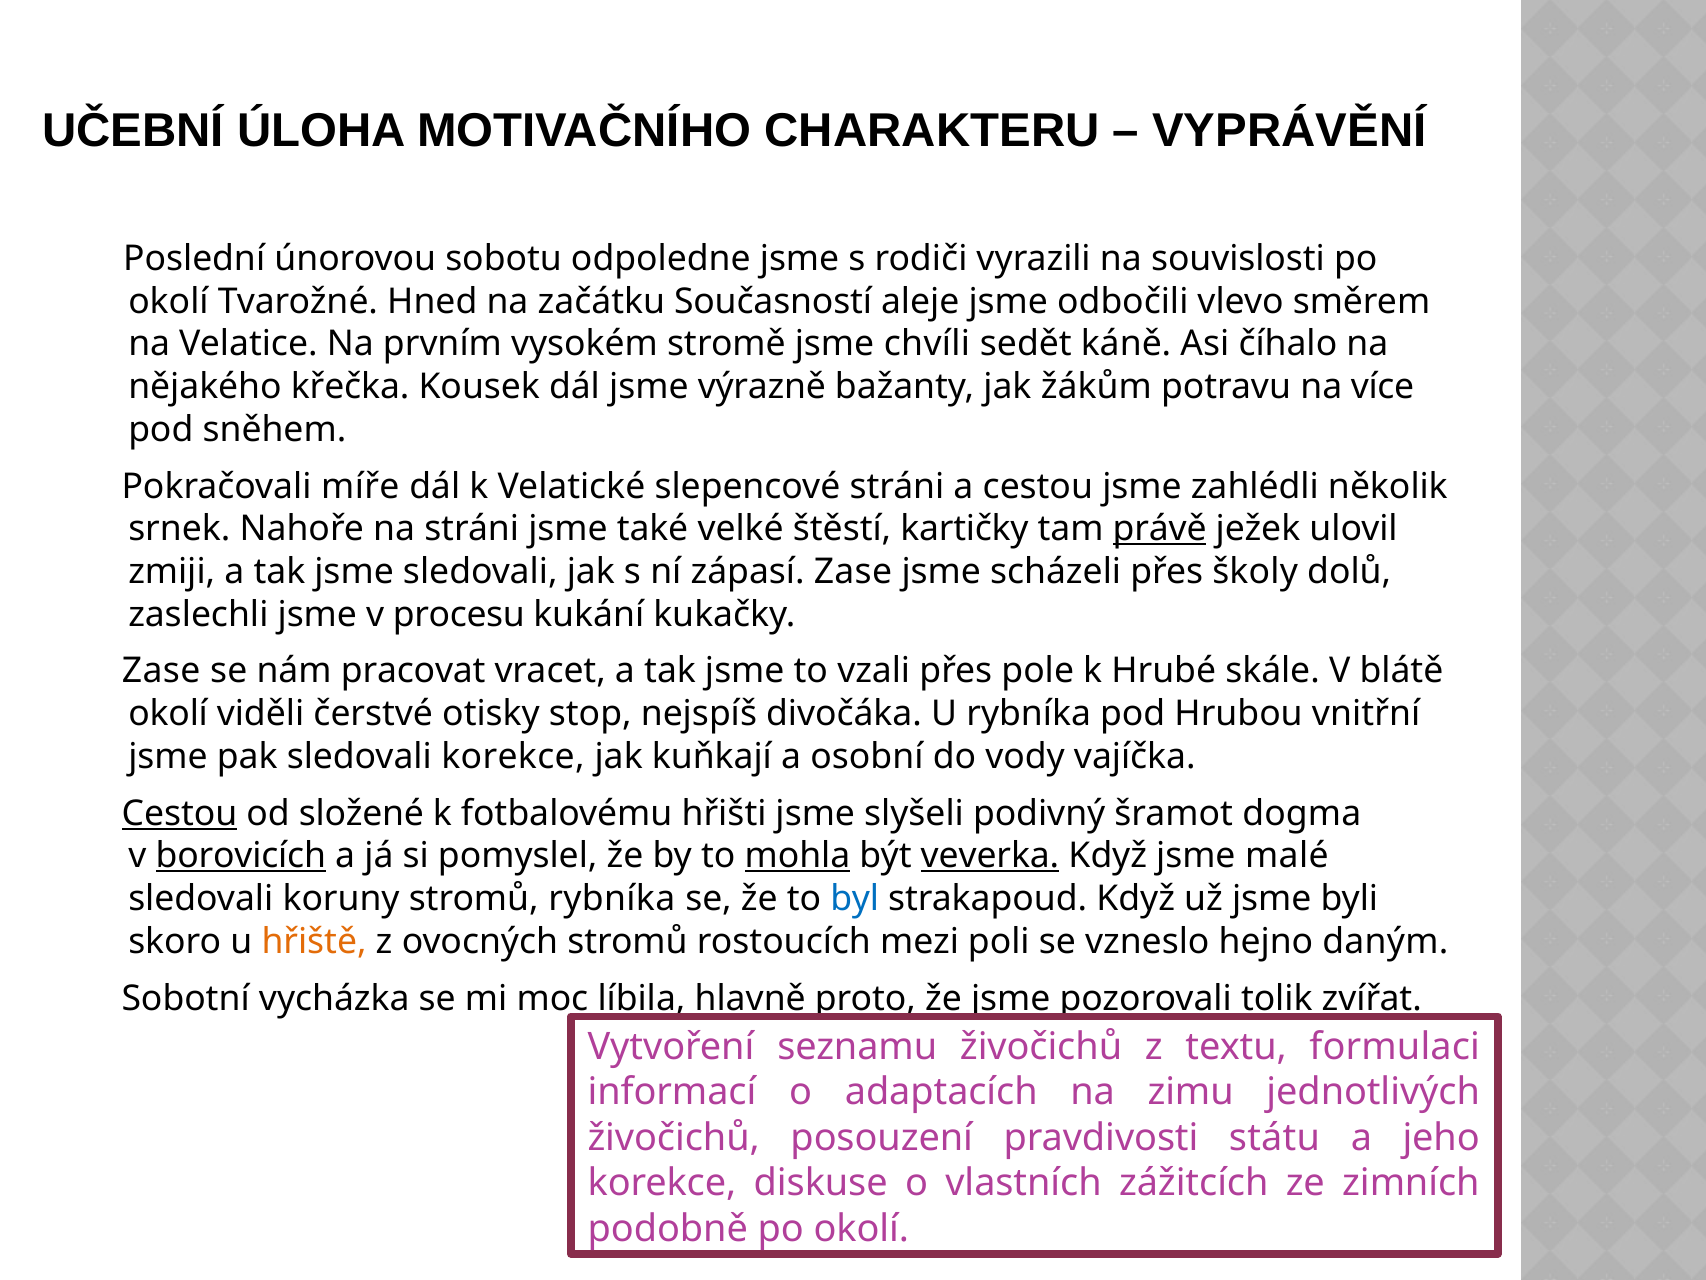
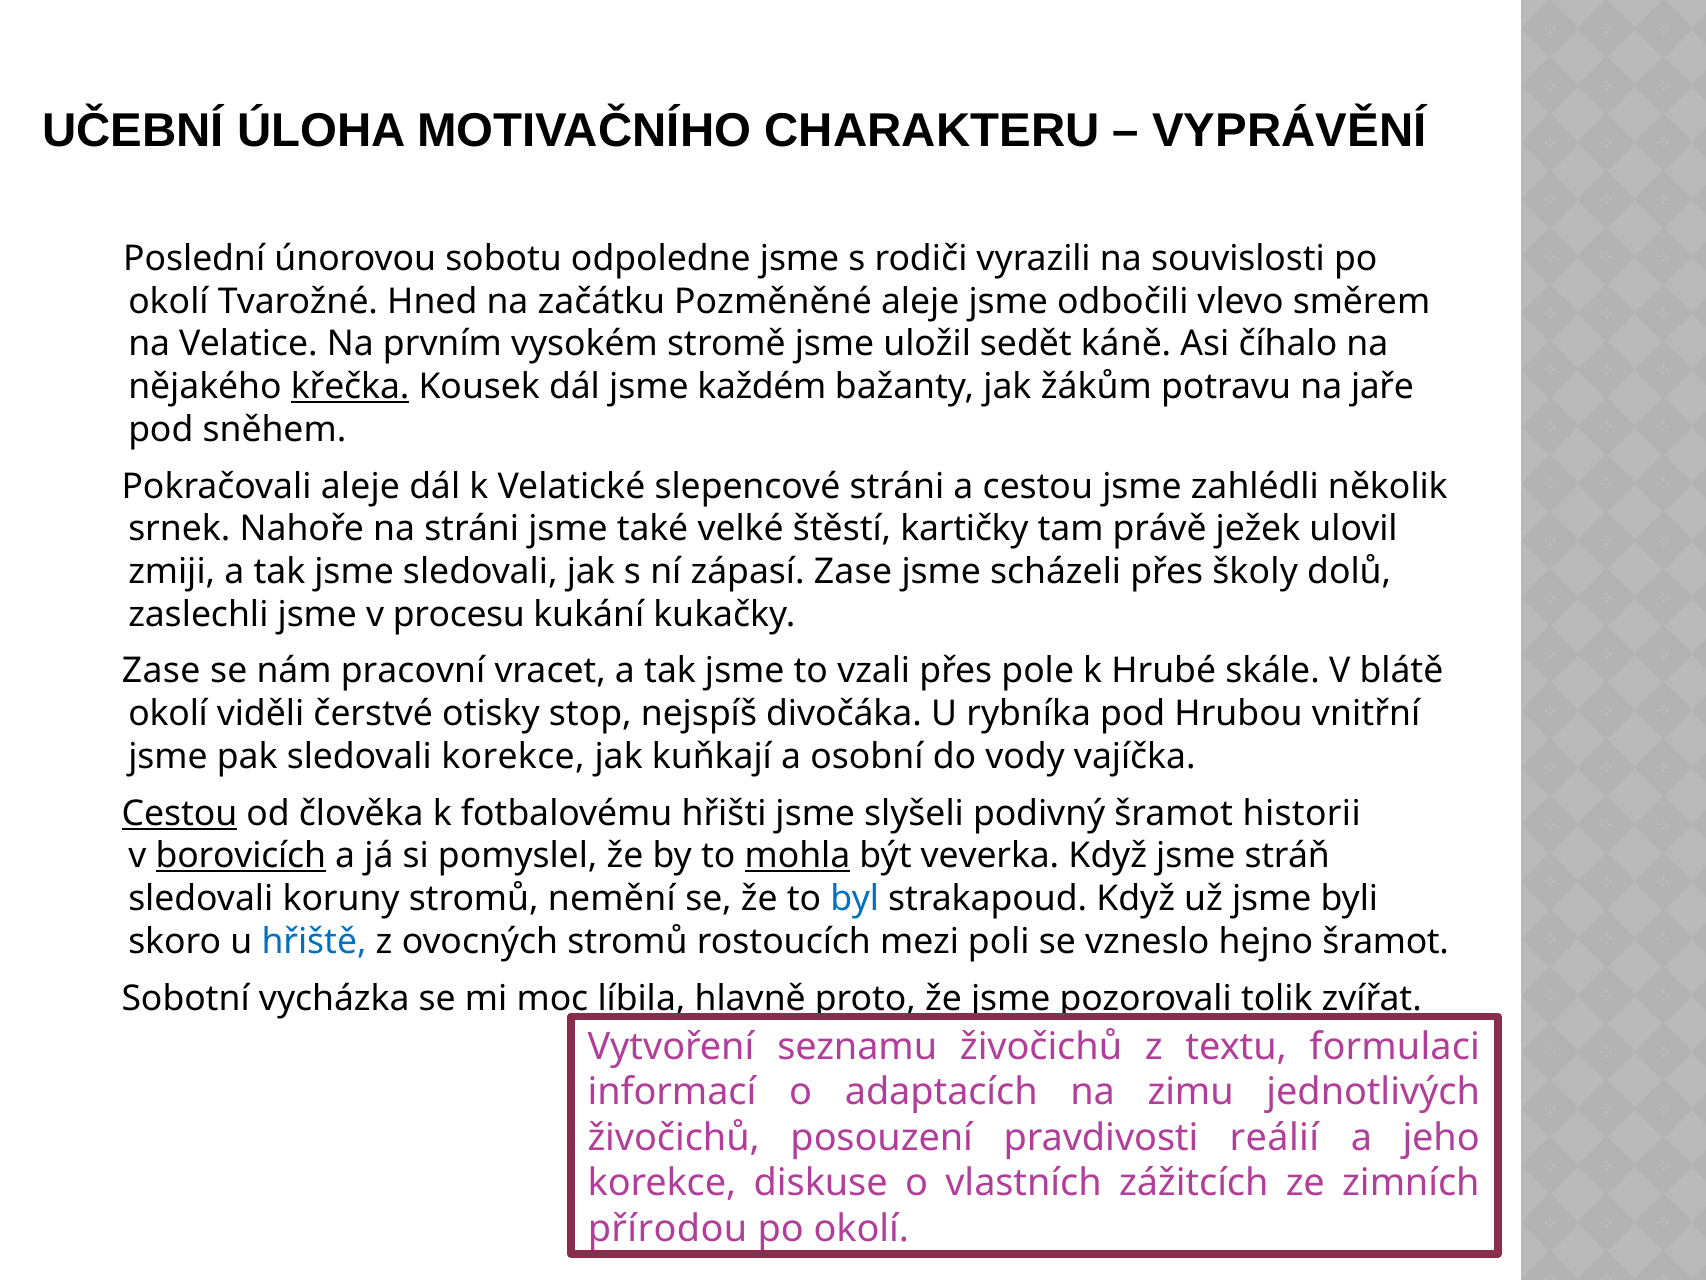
Současností: Současností -> Pozměněné
chvíli: chvíli -> uložil
křečka underline: none -> present
výrazně: výrazně -> každém
více: více -> jaře
Pokračovali míře: míře -> aleje
právě underline: present -> none
pracovat: pracovat -> pracovní
složené: složené -> člověka
dogma: dogma -> historii
veverka underline: present -> none
malé: malé -> stráň
stromů rybníka: rybníka -> nemění
hřiště colour: orange -> blue
hejno daným: daným -> šramot
státu: státu -> reálií
podobně: podobně -> přírodou
